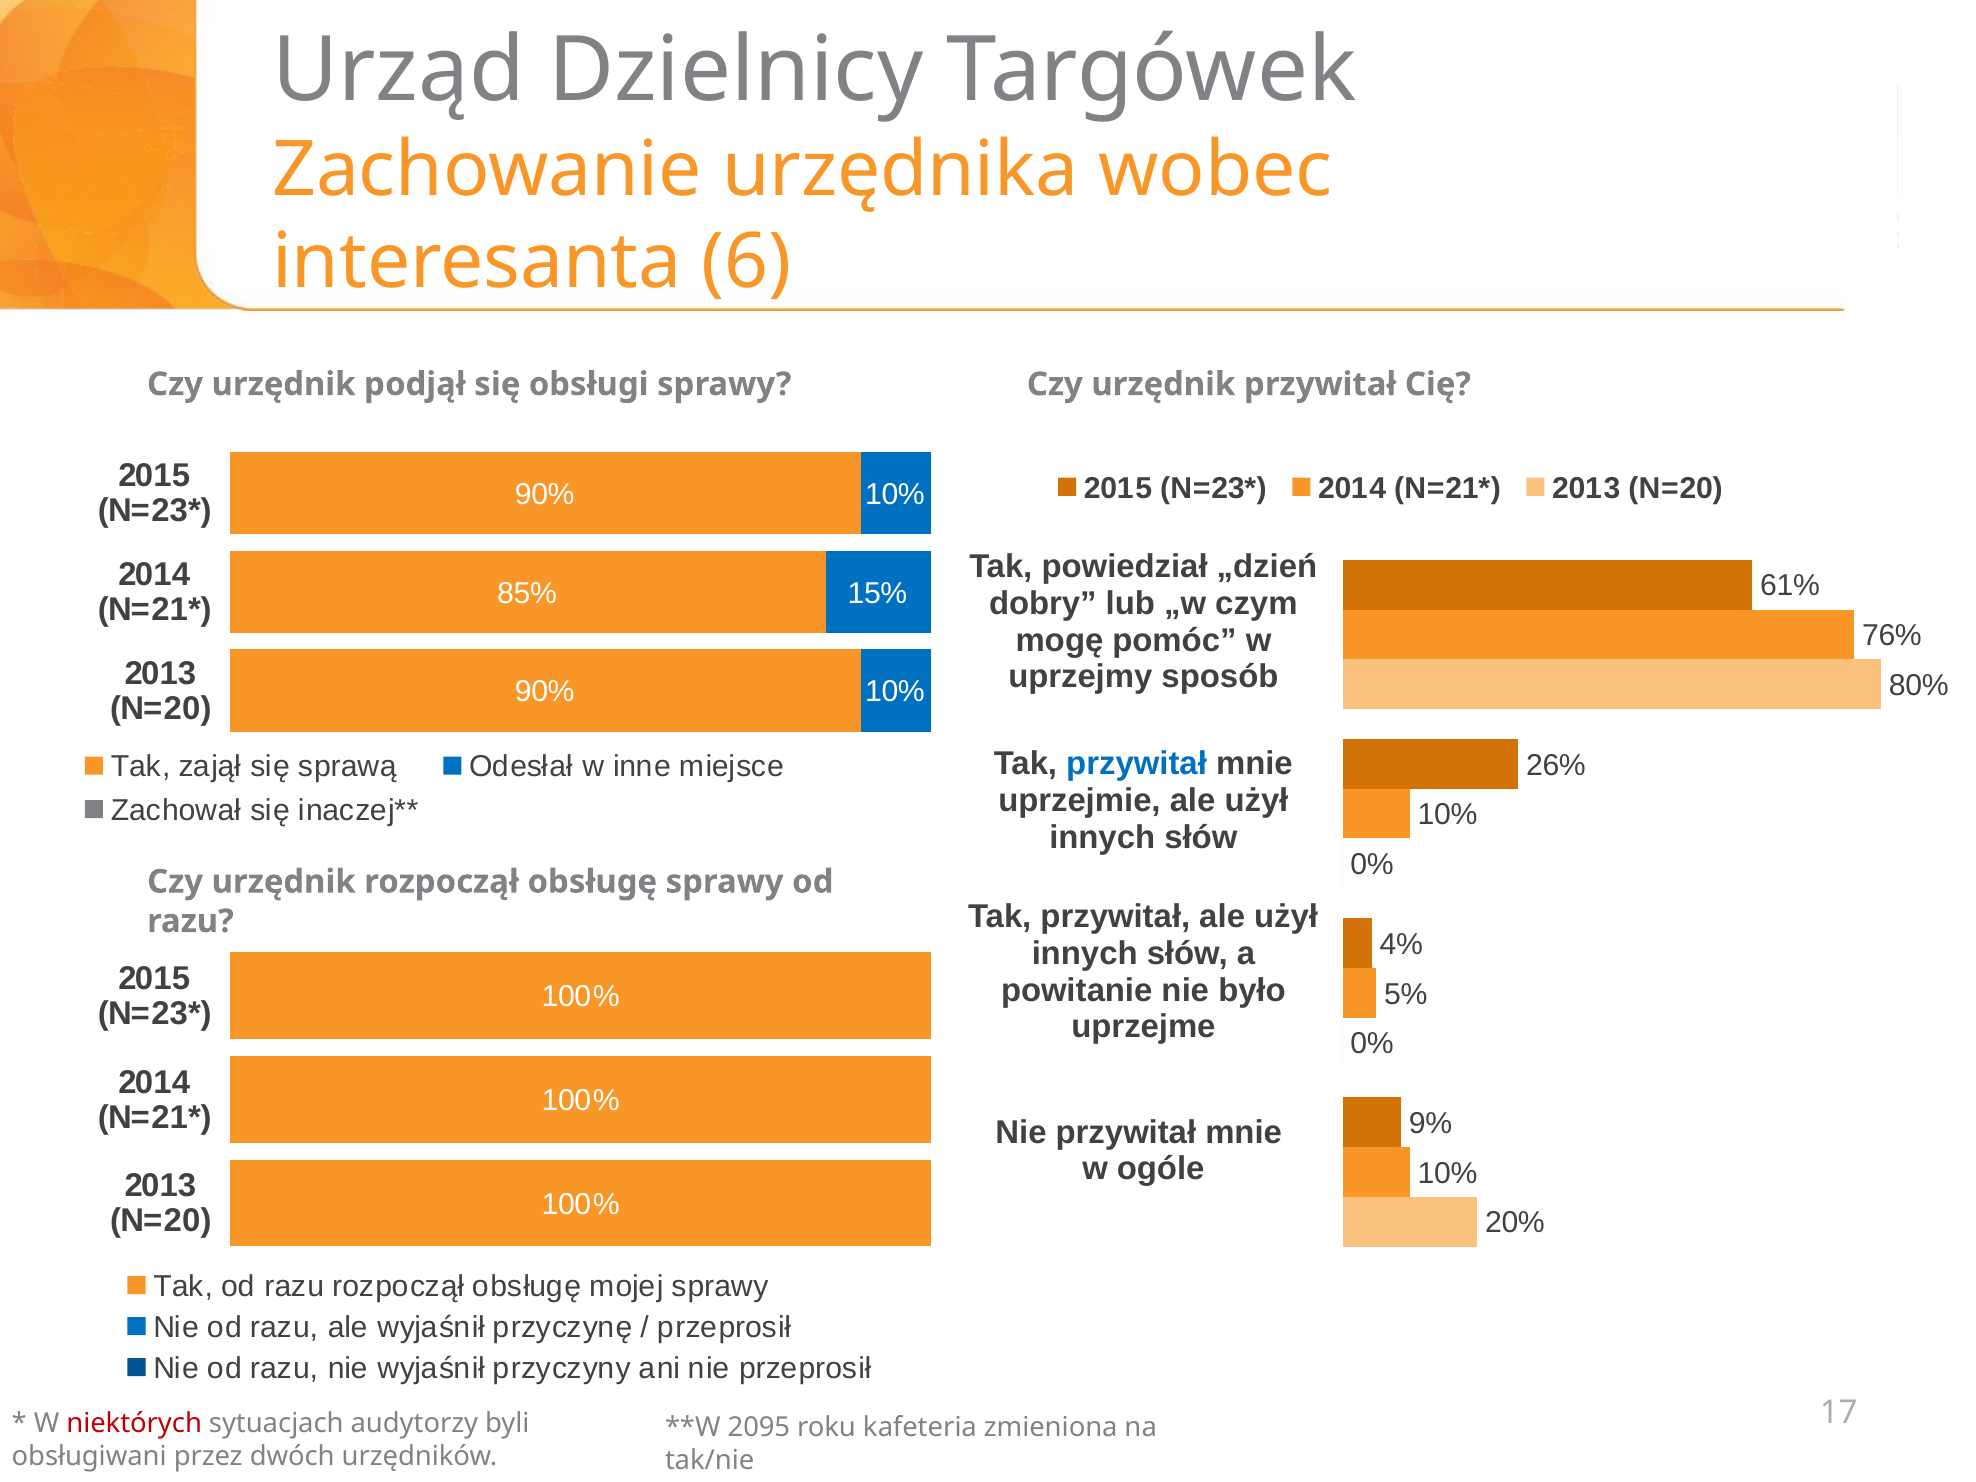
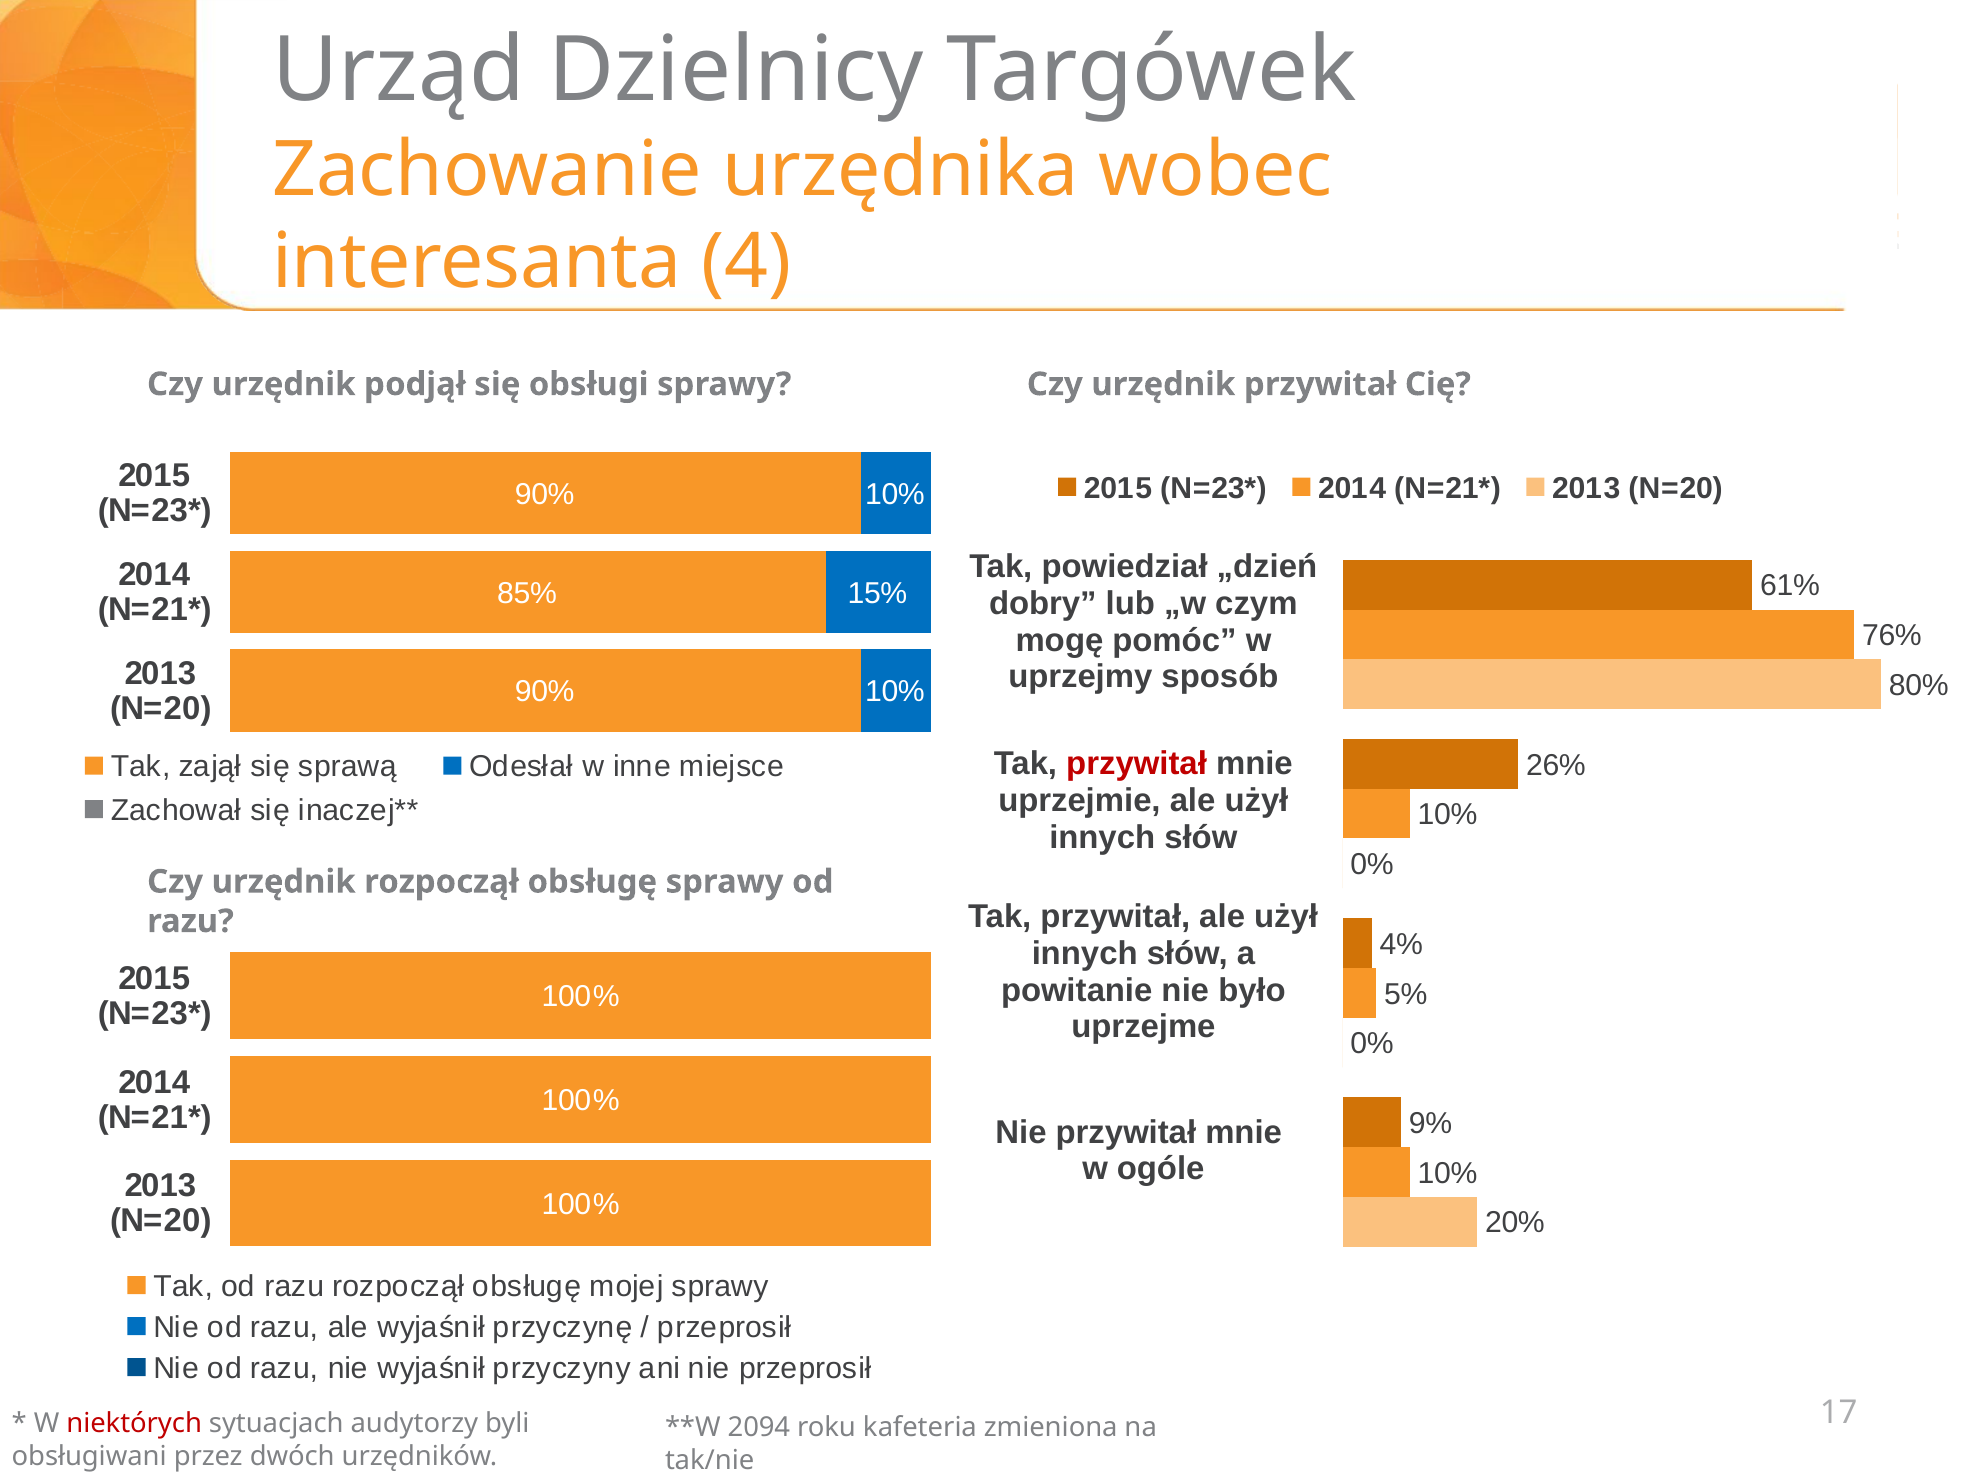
6: 6 -> 4
przywitał at (1137, 764) colour: blue -> red
2095: 2095 -> 2094
